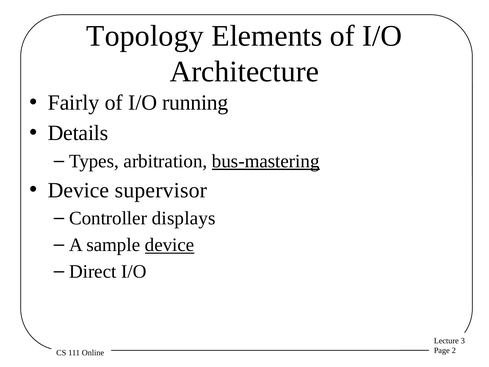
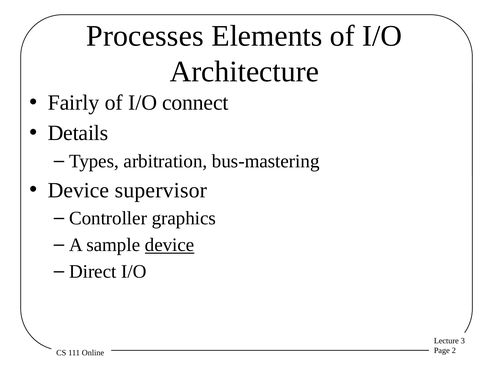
Topology: Topology -> Processes
running: running -> connect
bus-mastering underline: present -> none
displays: displays -> graphics
